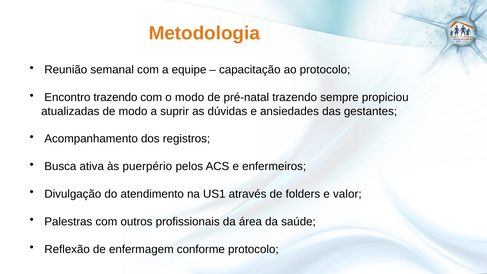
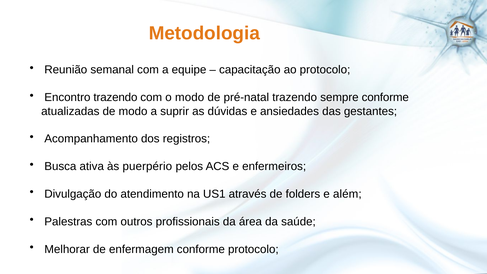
sempre propiciou: propiciou -> conforme
valor: valor -> além
Reflexão: Reflexão -> Melhorar
